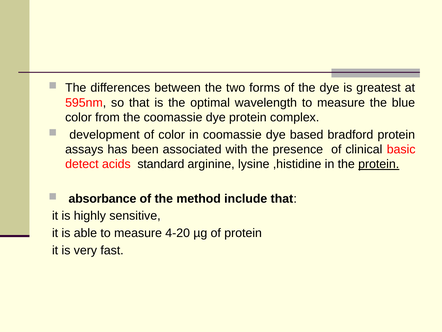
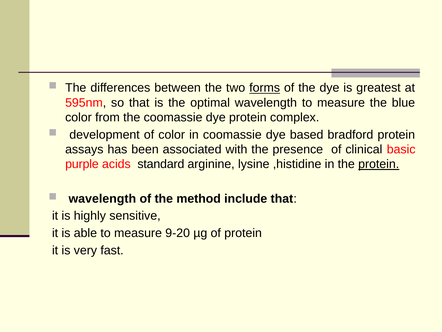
forms underline: none -> present
detect: detect -> purple
absorbance at (102, 198): absorbance -> wavelength
4-20: 4-20 -> 9-20
